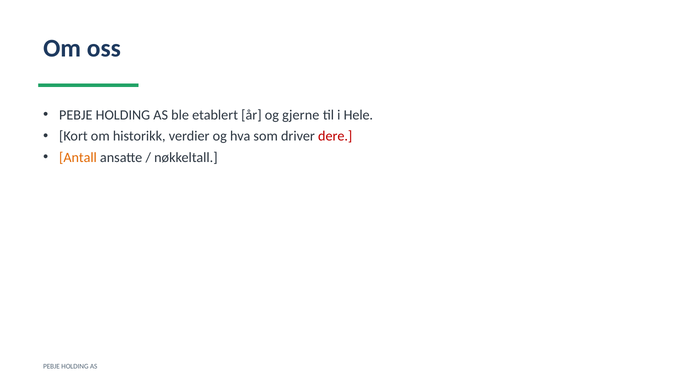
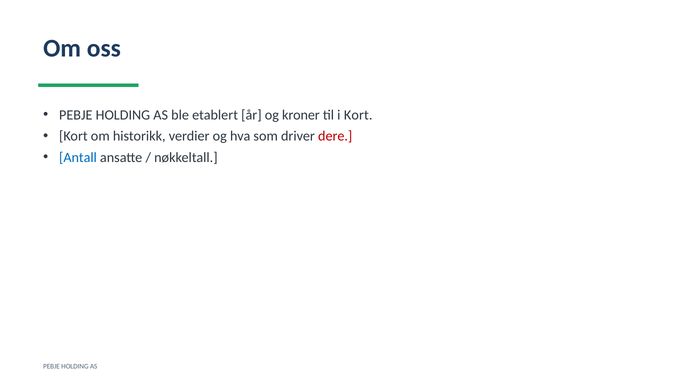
gjerne: gjerne -> kroner
i Hele: Hele -> Kort
Antall colour: orange -> blue
